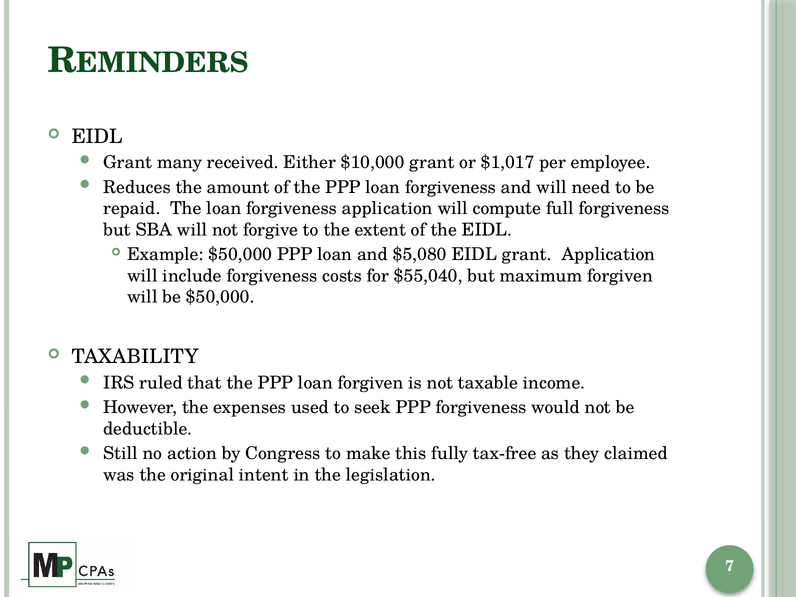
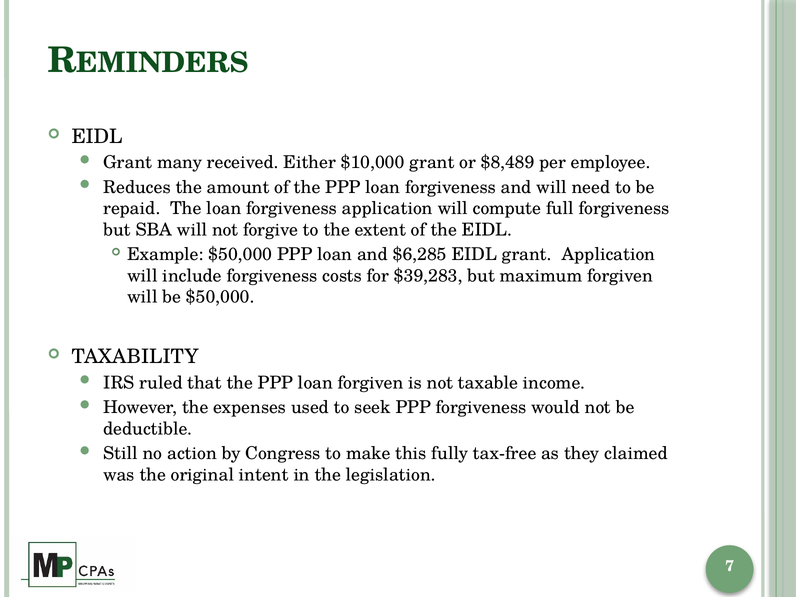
$1,017: $1,017 -> $8,489
$5,080: $5,080 -> $6,285
$55,040: $55,040 -> $39,283
